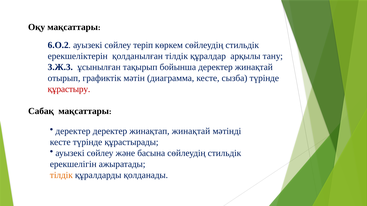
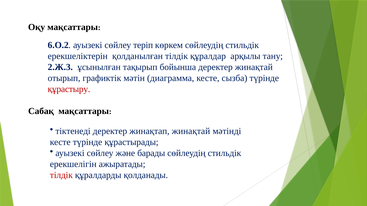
3.Ж.3: 3.Ж.3 -> 2.Ж.3
деректер at (73, 131): деректер -> тіктенеді
басына: басына -> барады
тілдік at (61, 175) colour: orange -> red
